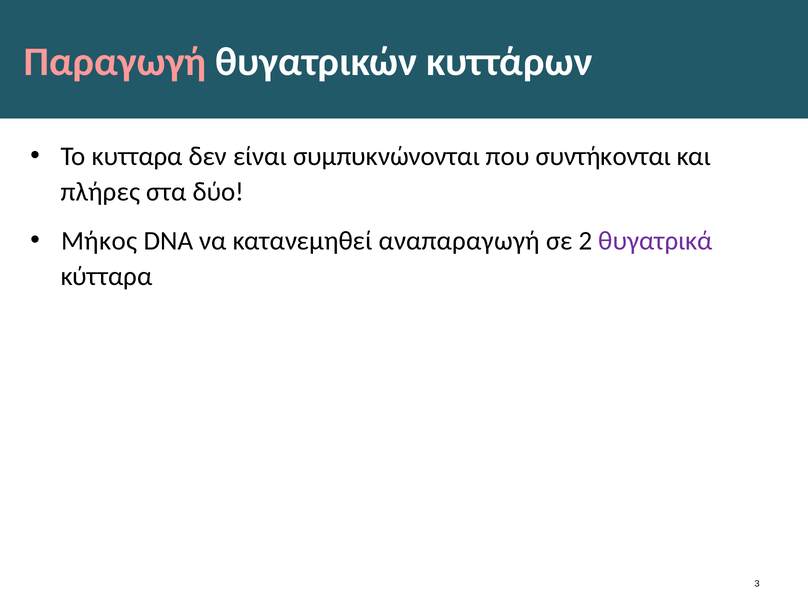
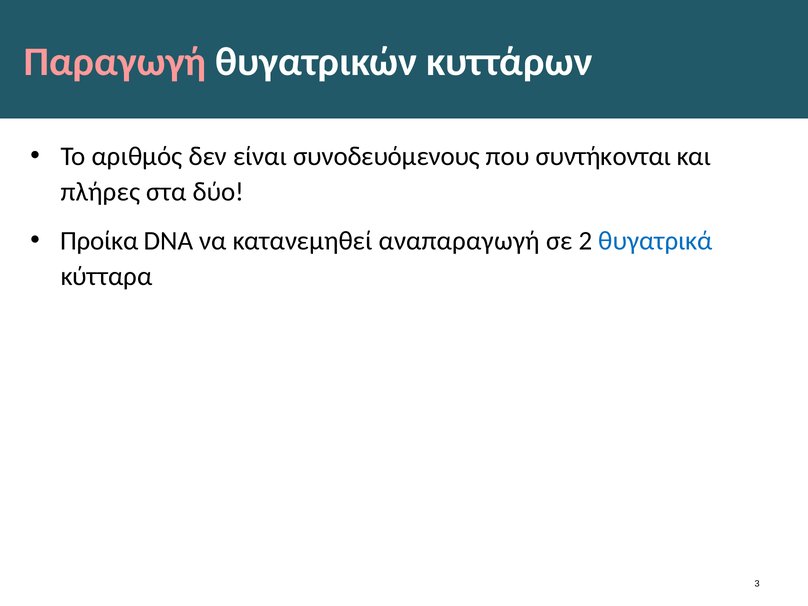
κυτταρα: κυτταρα -> αριθμός
συμπυκνώνονται: συμπυκνώνονται -> συνοδευόμενους
Μήκος: Μήκος -> Προίκα
θυγατρικά colour: purple -> blue
